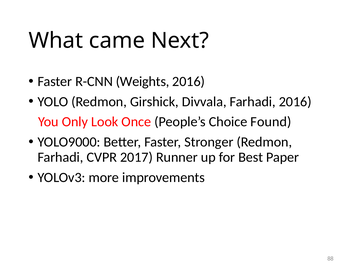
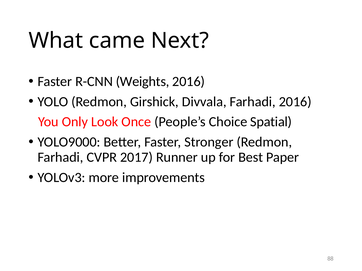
Found: Found -> Spatial
